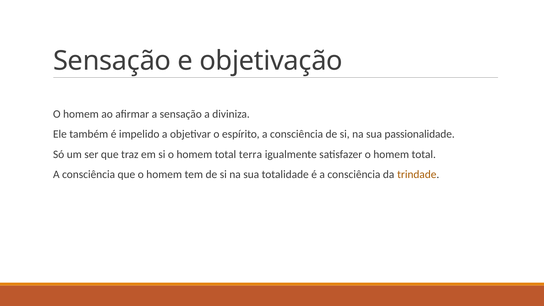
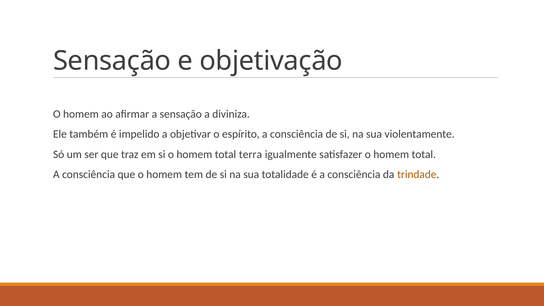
passionalidade: passionalidade -> violentamente
